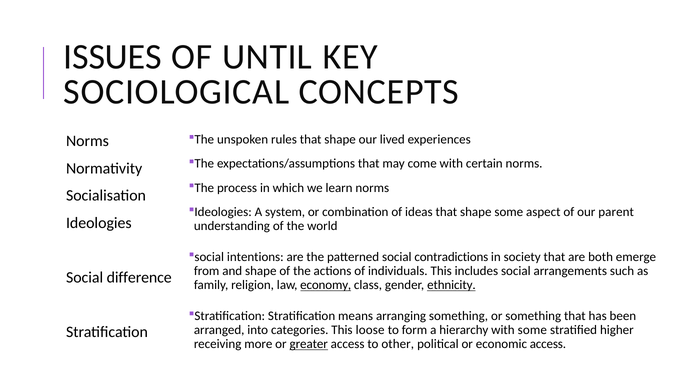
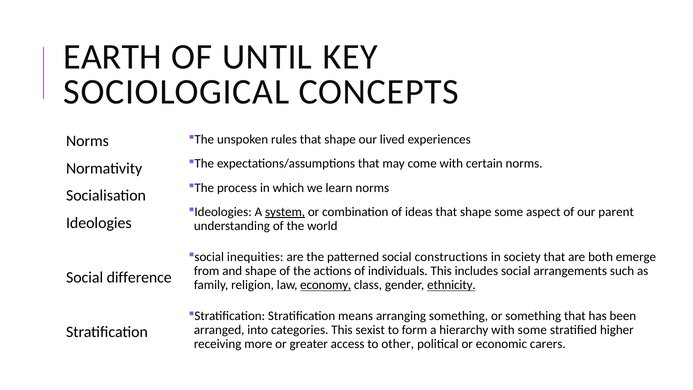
ISSUES: ISSUES -> EARTH
system underline: none -> present
intentions: intentions -> inequities
contradictions: contradictions -> constructions
loose: loose -> sexist
greater underline: present -> none
economic access: access -> carers
